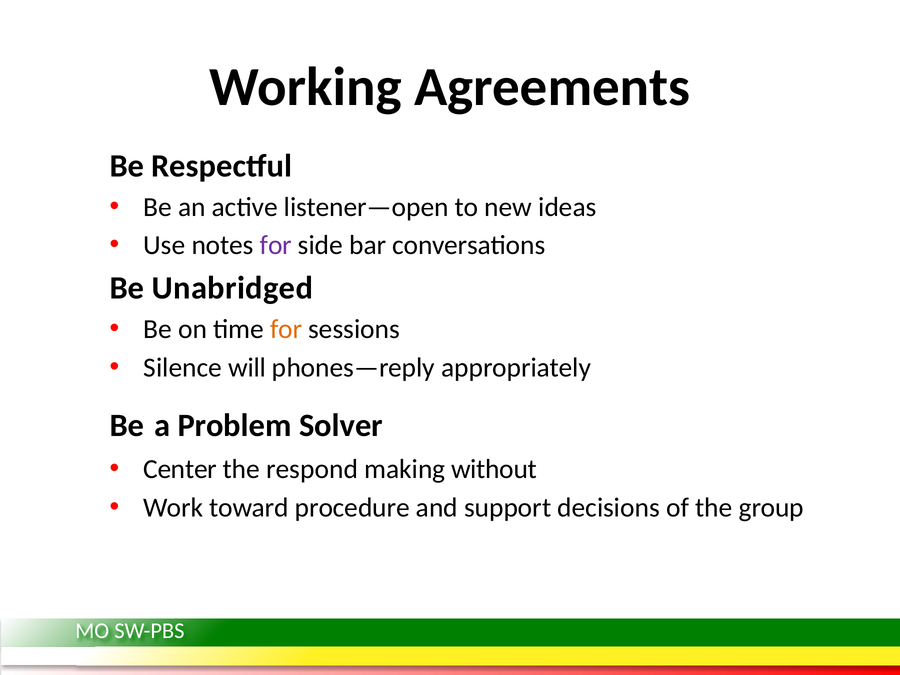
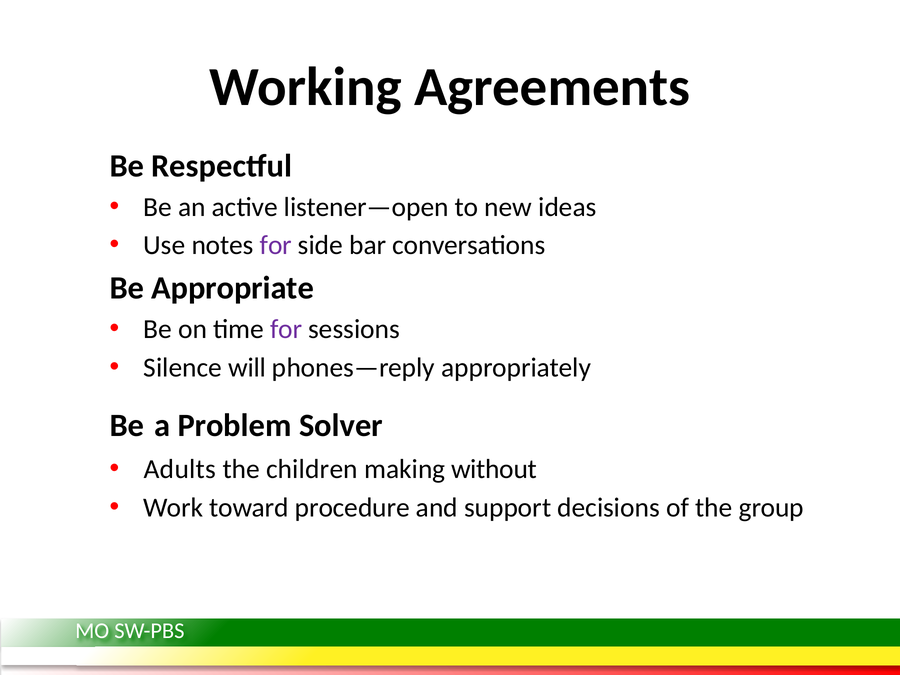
Unabridged: Unabridged -> Appropriate
for at (286, 329) colour: orange -> purple
Center: Center -> Adults
respond: respond -> children
